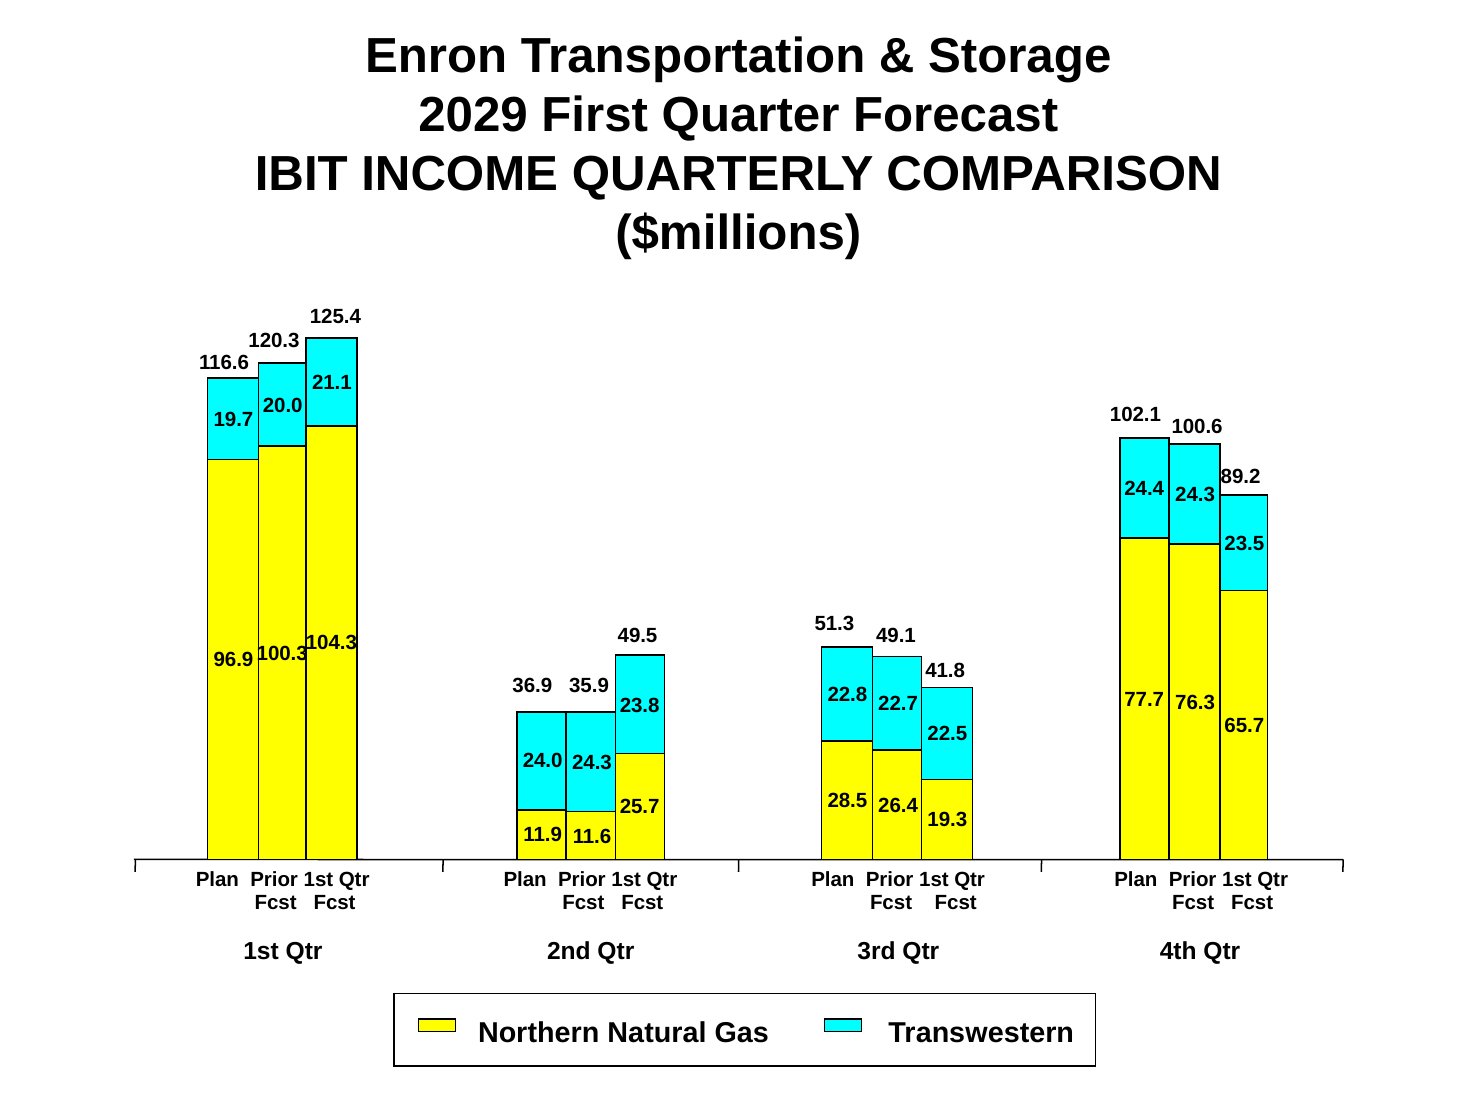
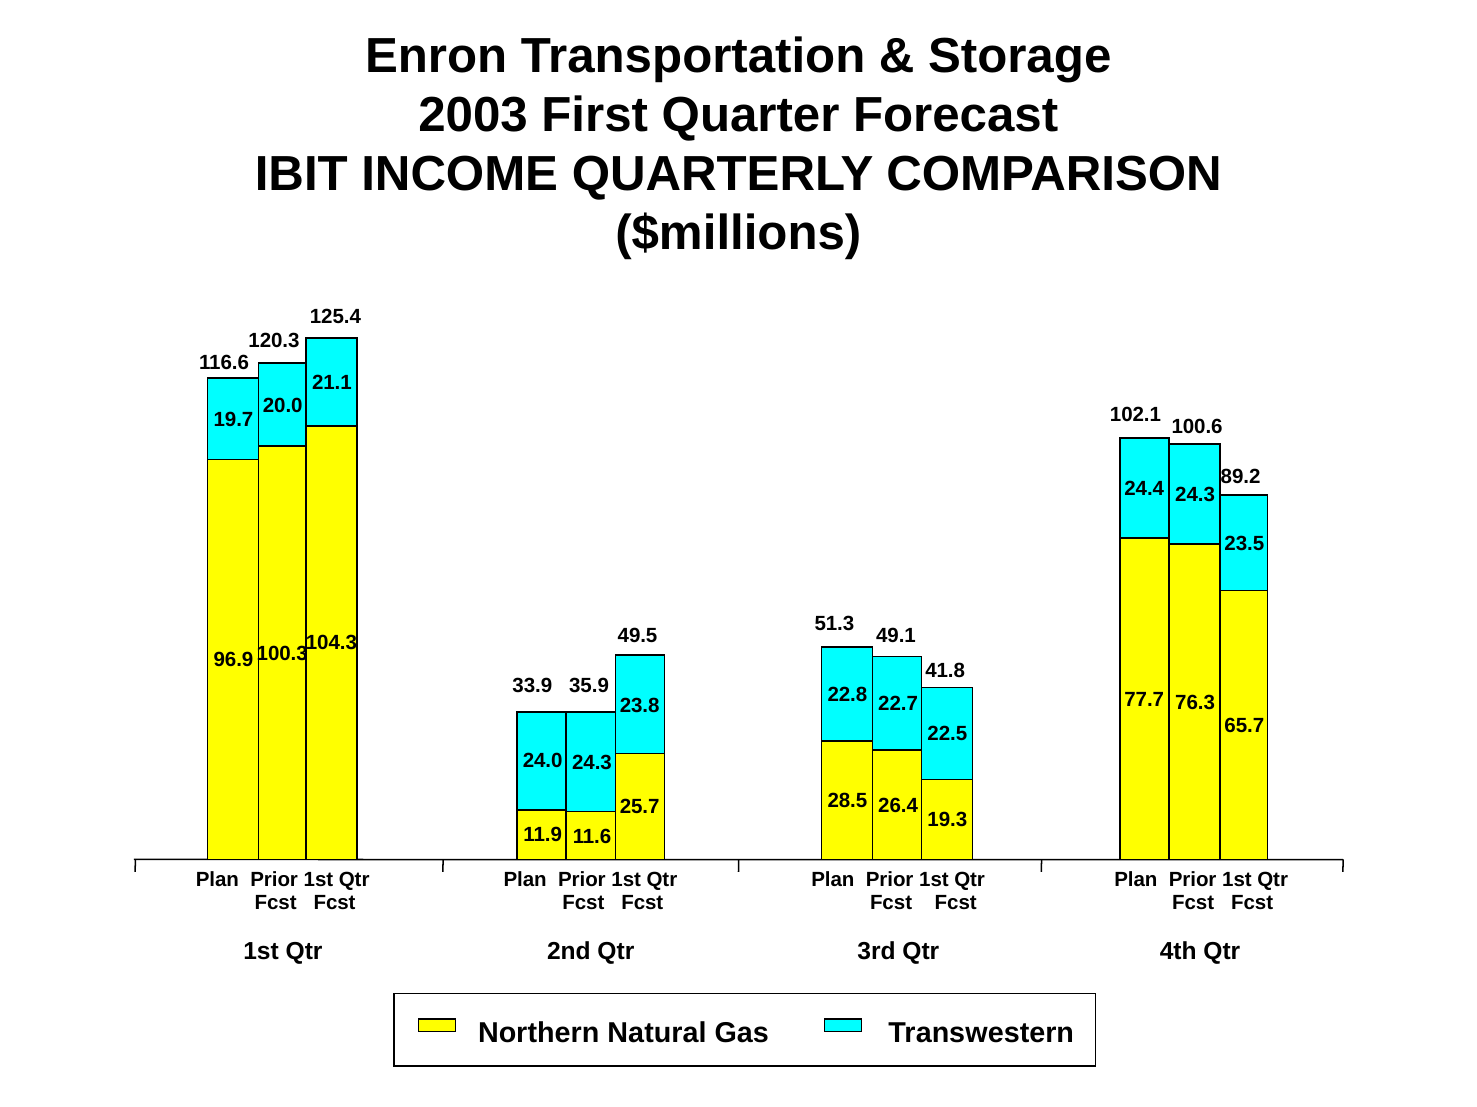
2029: 2029 -> 2003
36.9: 36.9 -> 33.9
